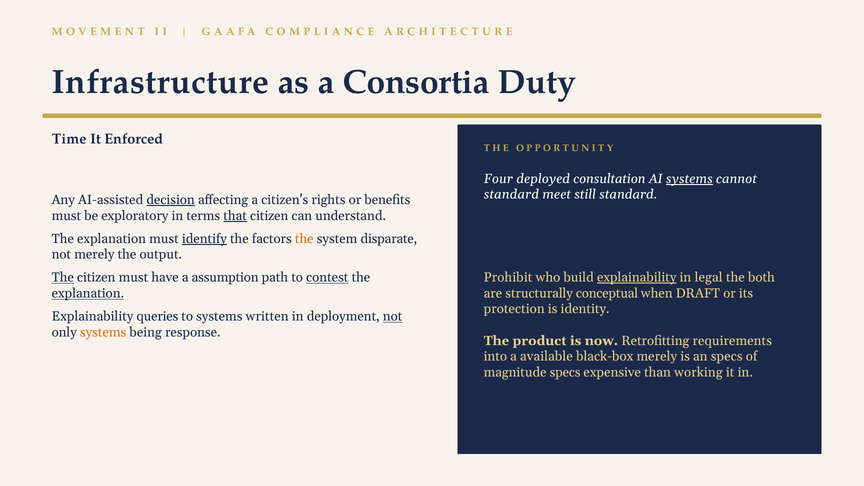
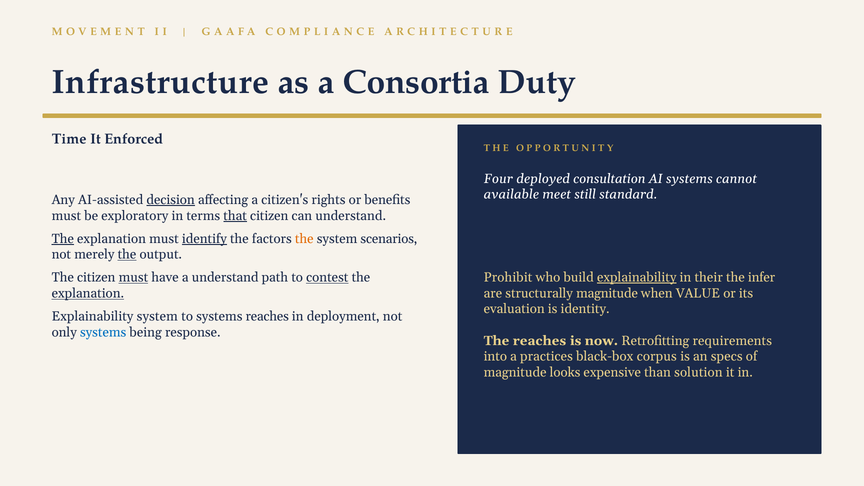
systems at (689, 179) underline: present -> none
standard at (511, 195): standard -> available
The at (63, 239) underline: none -> present
disparate: disparate -> scenarios
the at (127, 255) underline: none -> present
legal: legal -> their
both: both -> infer
The at (63, 278) underline: present -> none
must at (133, 278) underline: none -> present
a assumption: assumption -> understand
structurally conceptual: conceptual -> magnitude
DRAFT: DRAFT -> VALUE
protection: protection -> evaluation
Explainability queries: queries -> system
systems written: written -> reaches
not at (393, 317) underline: present -> none
systems at (103, 332) colour: orange -> blue
The product: product -> reaches
available: available -> practices
black-box merely: merely -> corpus
magnitude specs: specs -> looks
working: working -> solution
